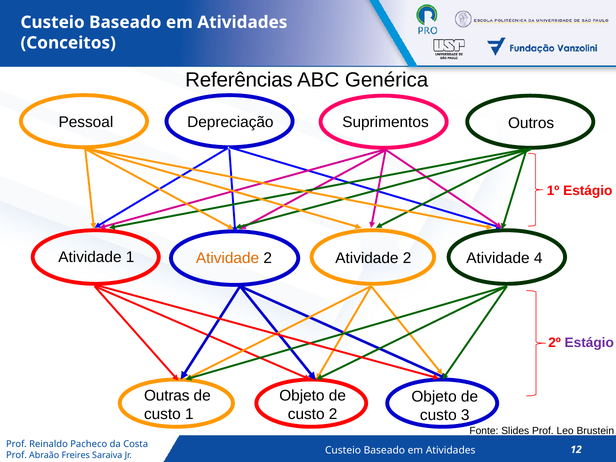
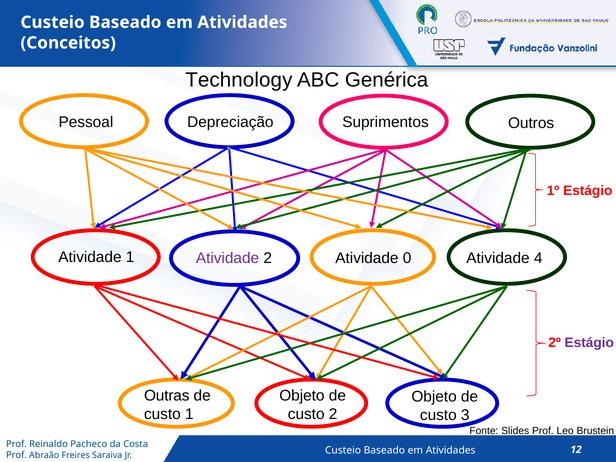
Referências: Referências -> Technology
Atividade at (228, 258) colour: orange -> purple
2 Atividade 2: 2 -> 0
